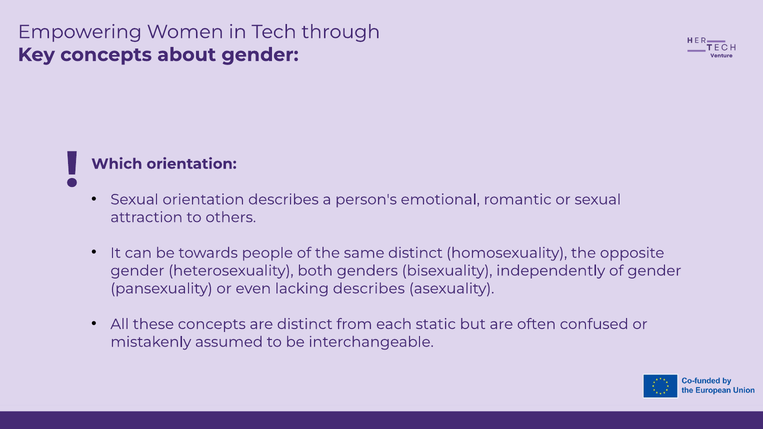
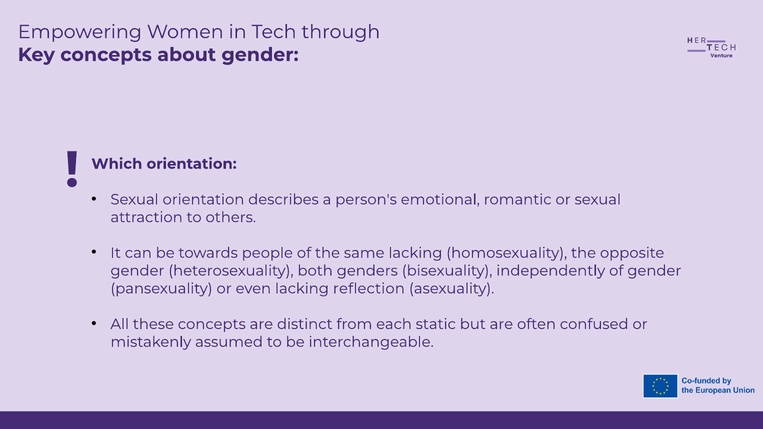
same distinct: distinct -> lacking
lacking describes: describes -> reflection
